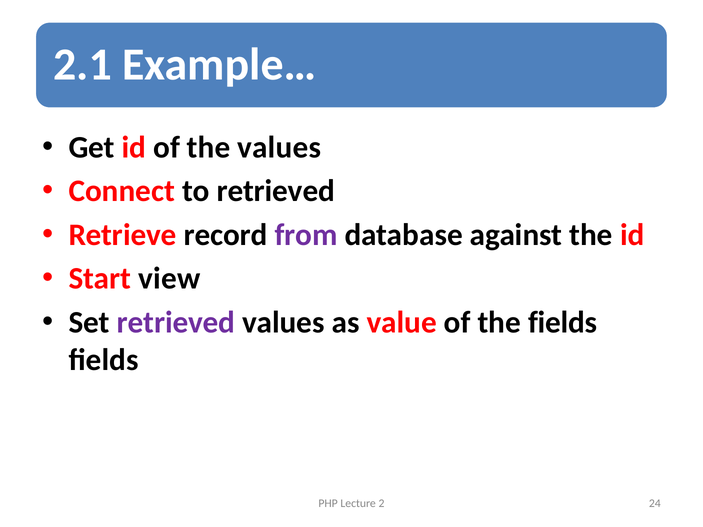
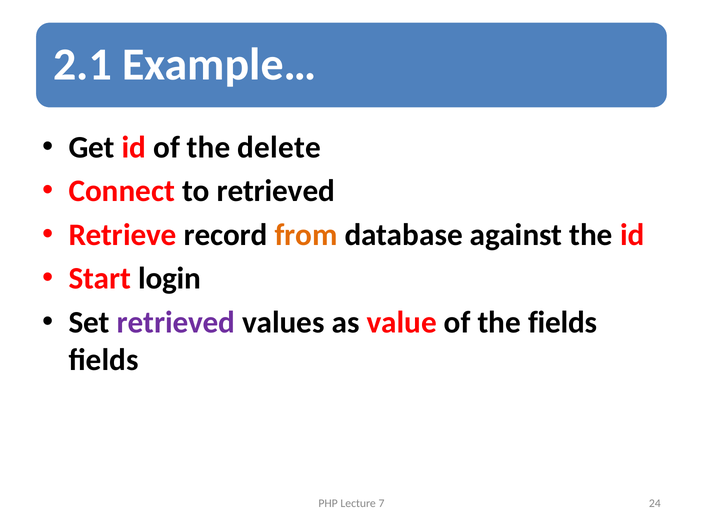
the values: values -> delete
from colour: purple -> orange
view: view -> login
2: 2 -> 7
